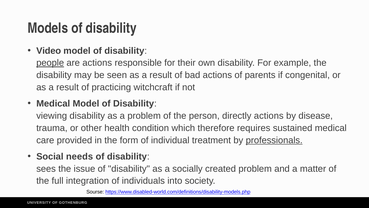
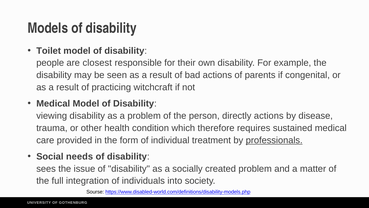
Video: Video -> Toilet
people underline: present -> none
are actions: actions -> closest
